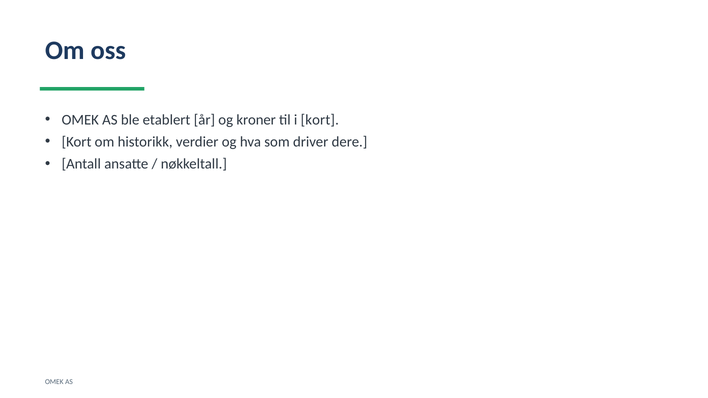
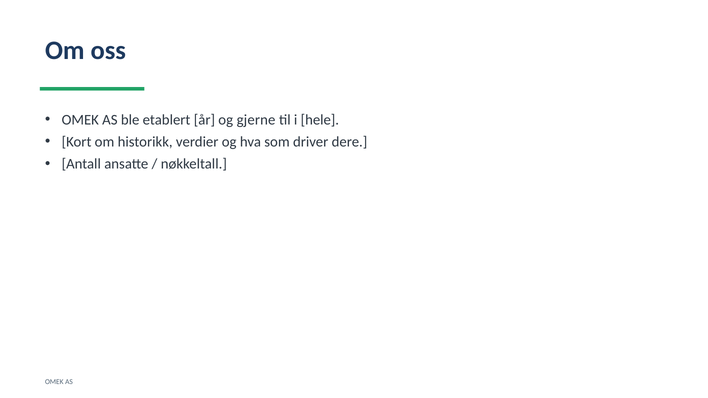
kroner: kroner -> gjerne
i kort: kort -> hele
